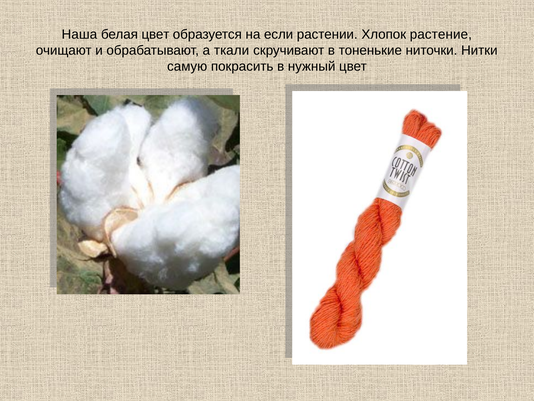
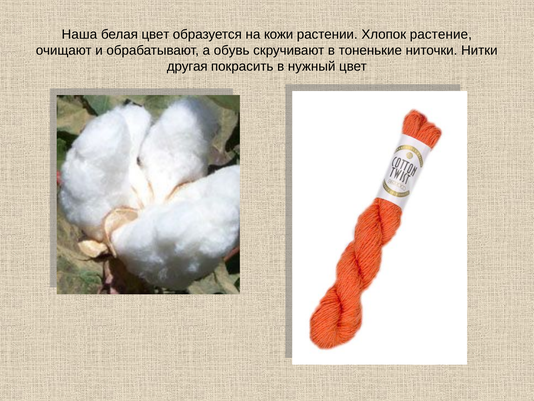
если: если -> кожи
ткали: ткали -> обувь
самую: самую -> другая
